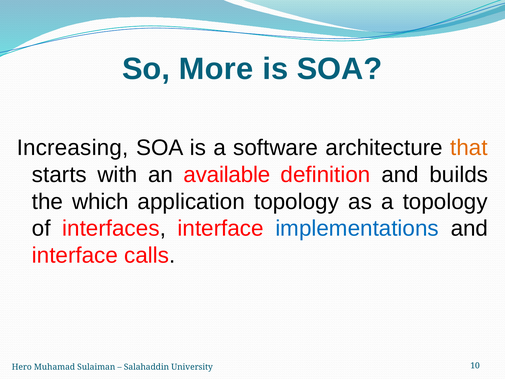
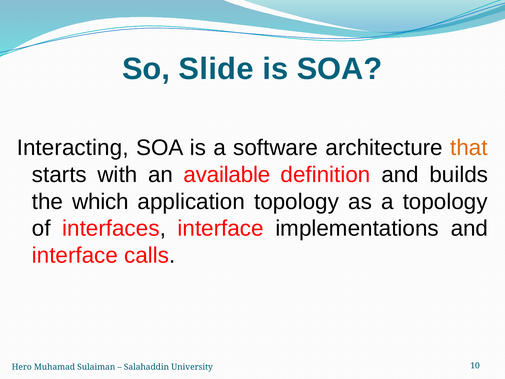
More: More -> Slide
Increasing: Increasing -> Interacting
implementations colour: blue -> black
